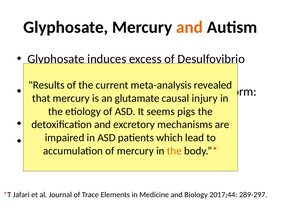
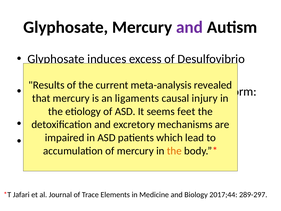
and at (190, 27) colour: orange -> purple
glutamate: glutamate -> ligaments
pigs: pigs -> feet
